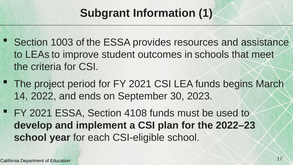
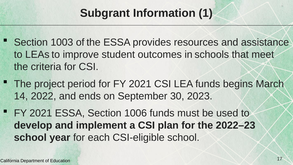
4108: 4108 -> 1006
